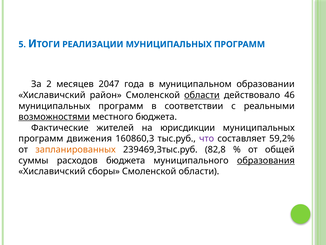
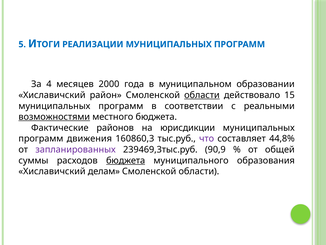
2: 2 -> 4
2047: 2047 -> 2000
46: 46 -> 15
жителей: жителей -> районов
59,2%: 59,2% -> 44,8%
запланированных colour: orange -> purple
82,8: 82,8 -> 90,9
бюджета at (126, 160) underline: none -> present
образования underline: present -> none
сборы: сборы -> делам
